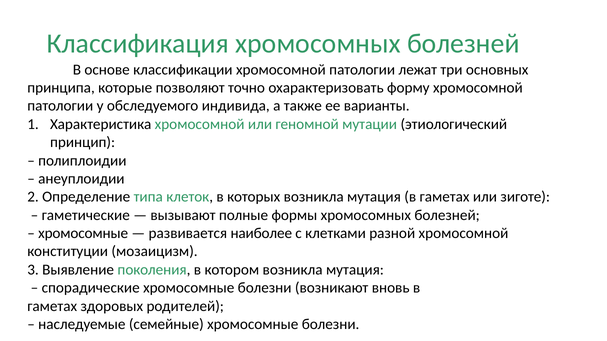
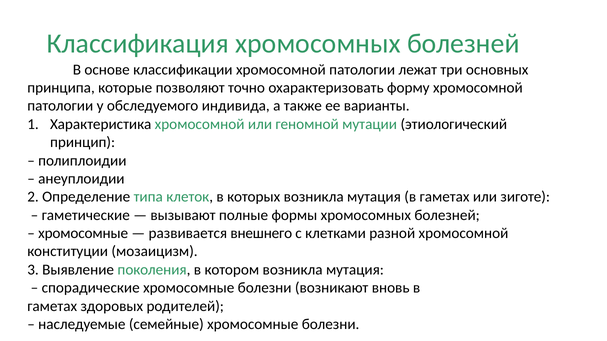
наиболее: наиболее -> внешнего
